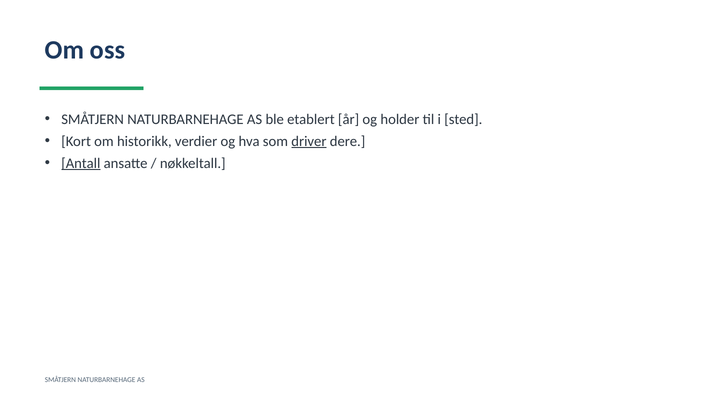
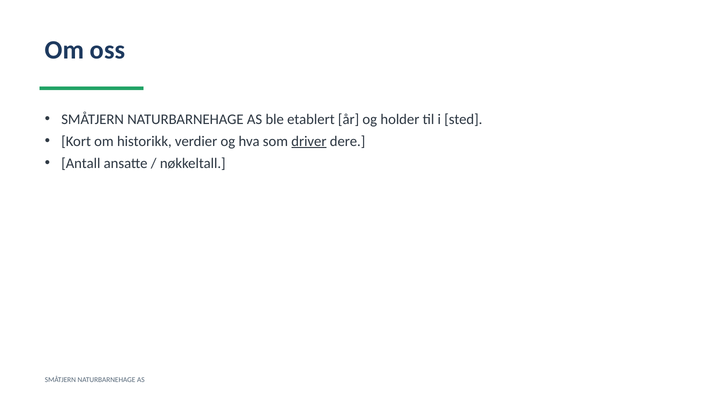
Antall underline: present -> none
